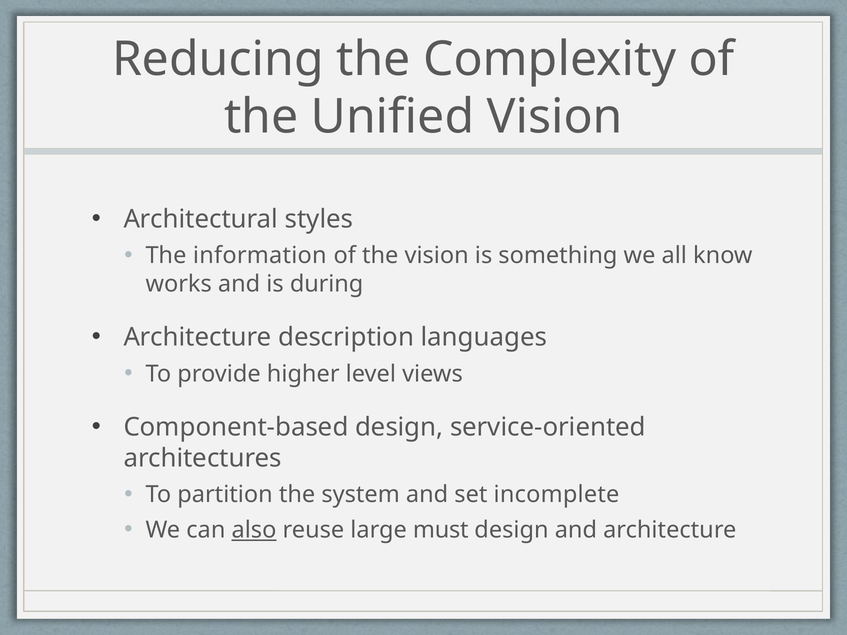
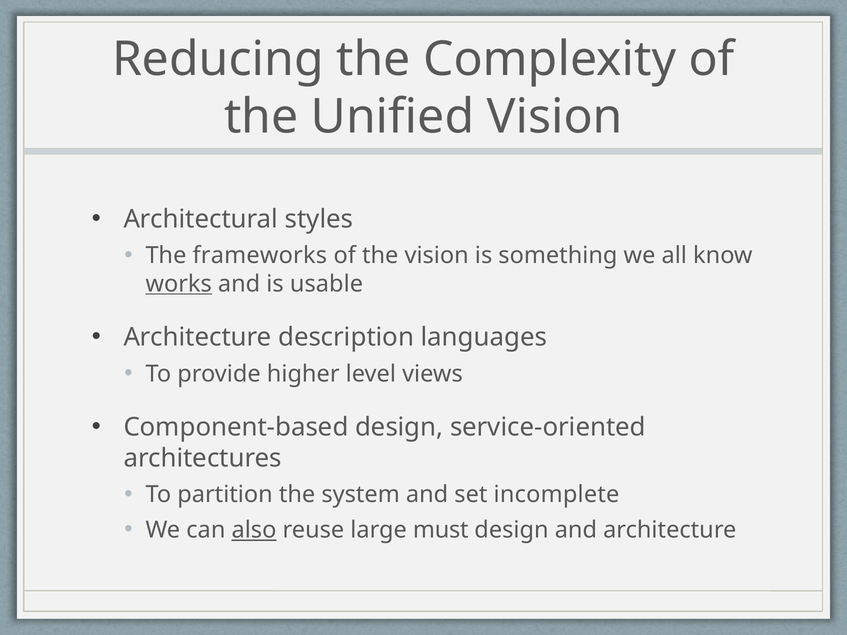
information: information -> frameworks
works underline: none -> present
during: during -> usable
